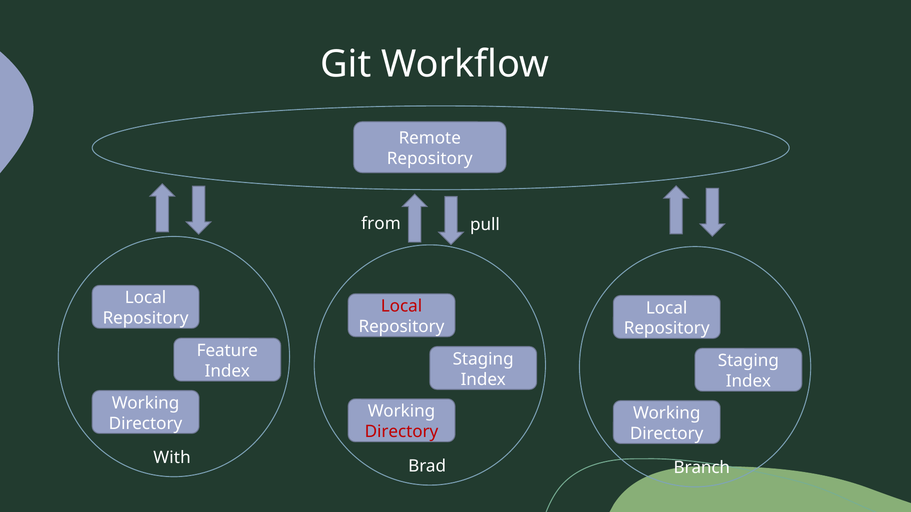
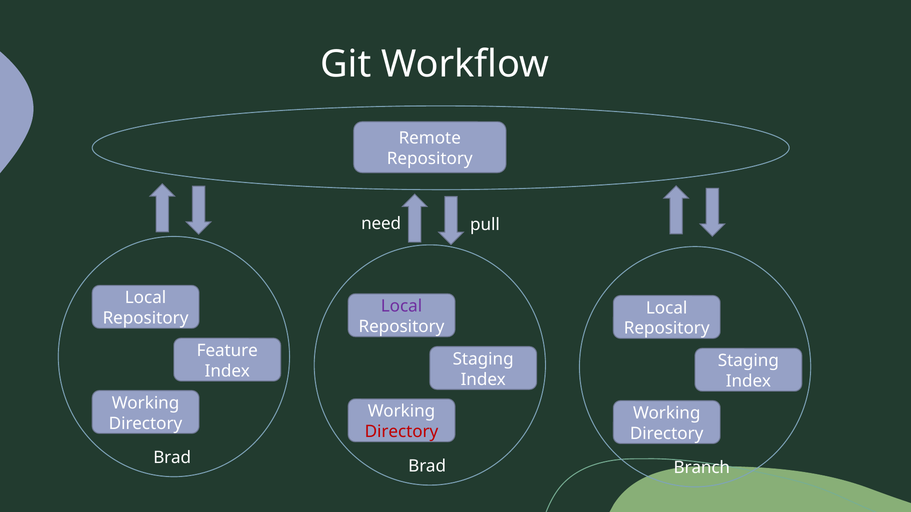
from: from -> need
Local at (401, 306) colour: red -> purple
With at (172, 458): With -> Brad
